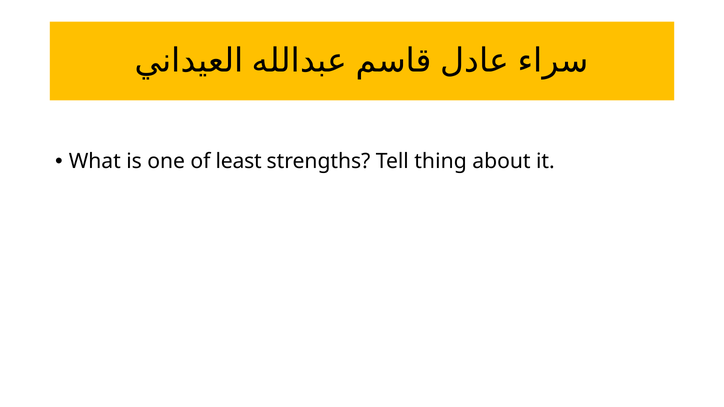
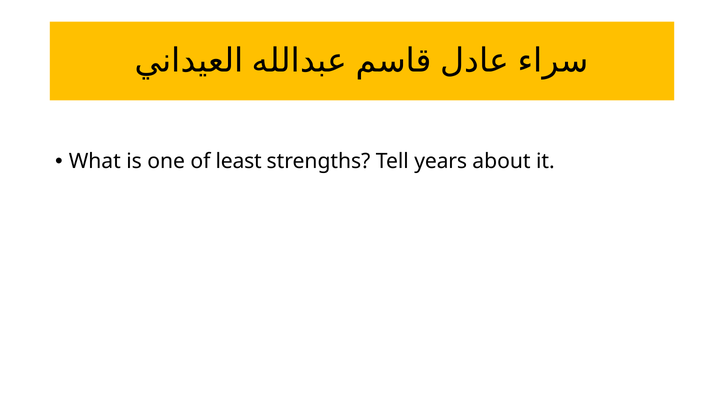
thing: thing -> years
